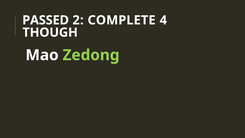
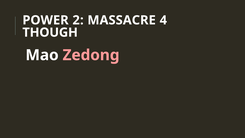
PASSED: PASSED -> POWER
COMPLETE: COMPLETE -> MASSACRE
Zedong colour: light green -> pink
